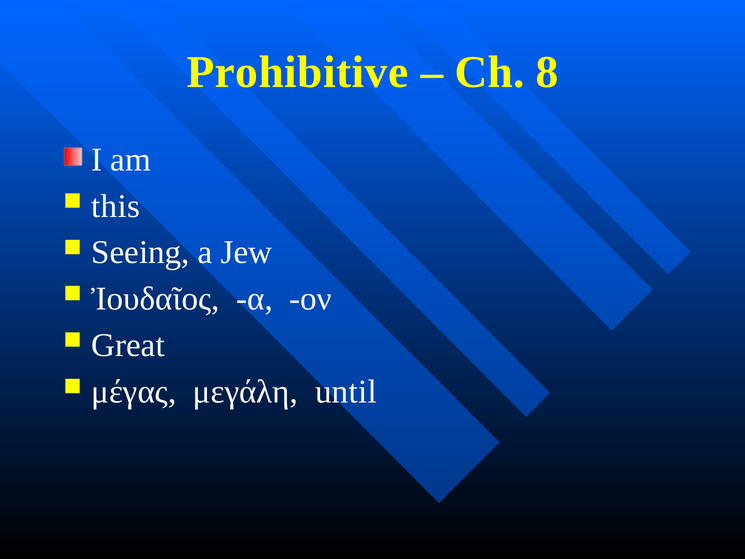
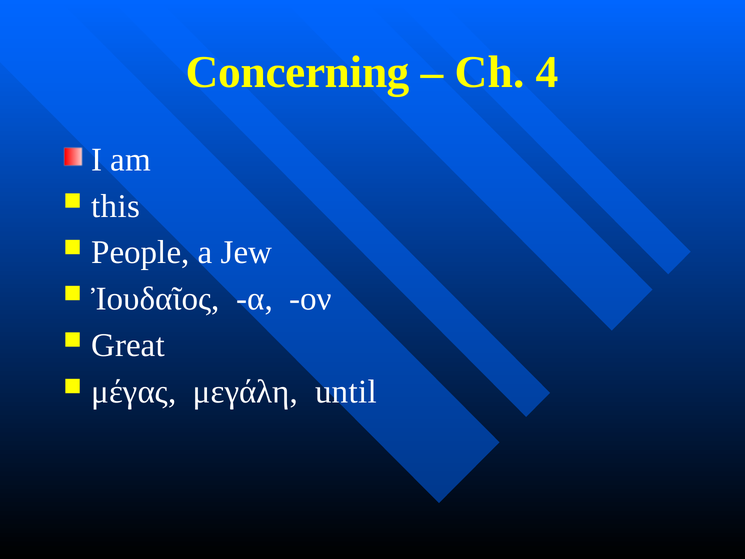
Prohibitive: Prohibitive -> Concerning
8: 8 -> 4
Seeing: Seeing -> People
